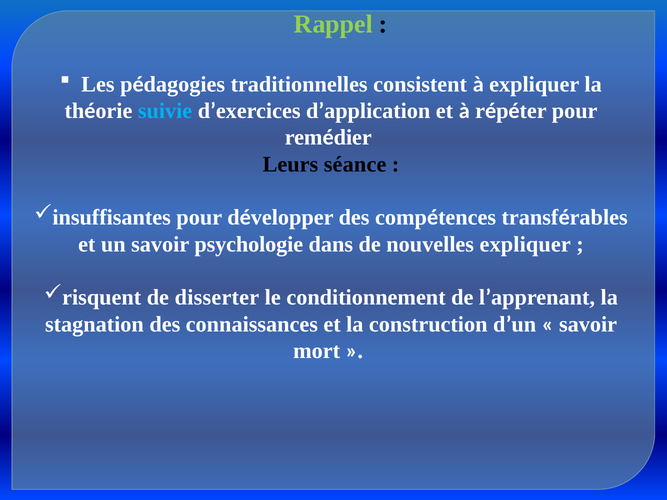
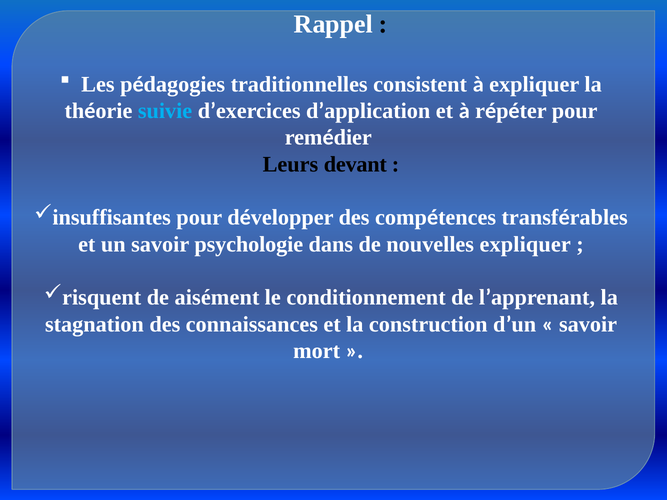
Rappel colour: light green -> white
séance: séance -> devant
disserter: disserter -> aisément
